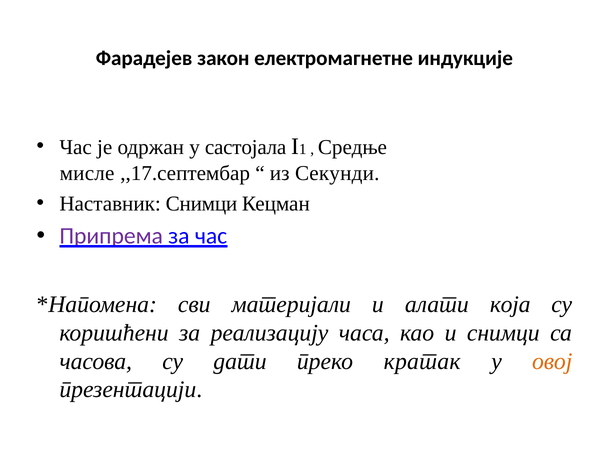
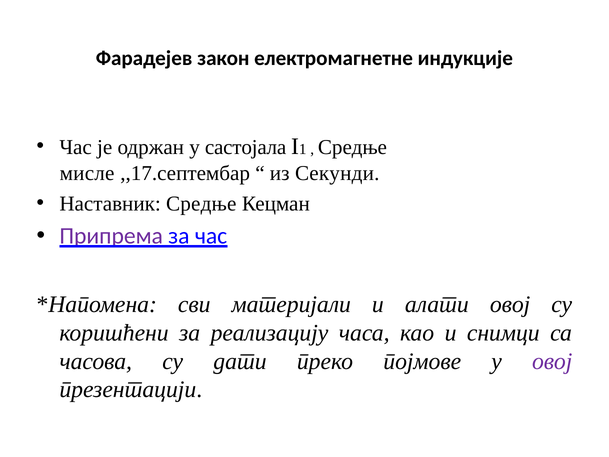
Наставник Снимци: Снимци -> Средње
алати која: која -> овој
кратак: кратак -> појмове
овој at (552, 361) colour: orange -> purple
